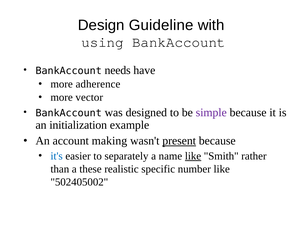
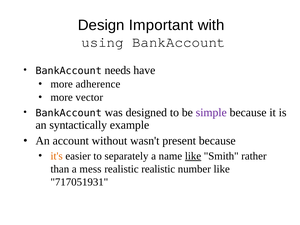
Guideline: Guideline -> Important
initialization: initialization -> syntactically
making: making -> without
present underline: present -> none
it's colour: blue -> orange
these: these -> mess
realistic specific: specific -> realistic
502405002: 502405002 -> 717051931
